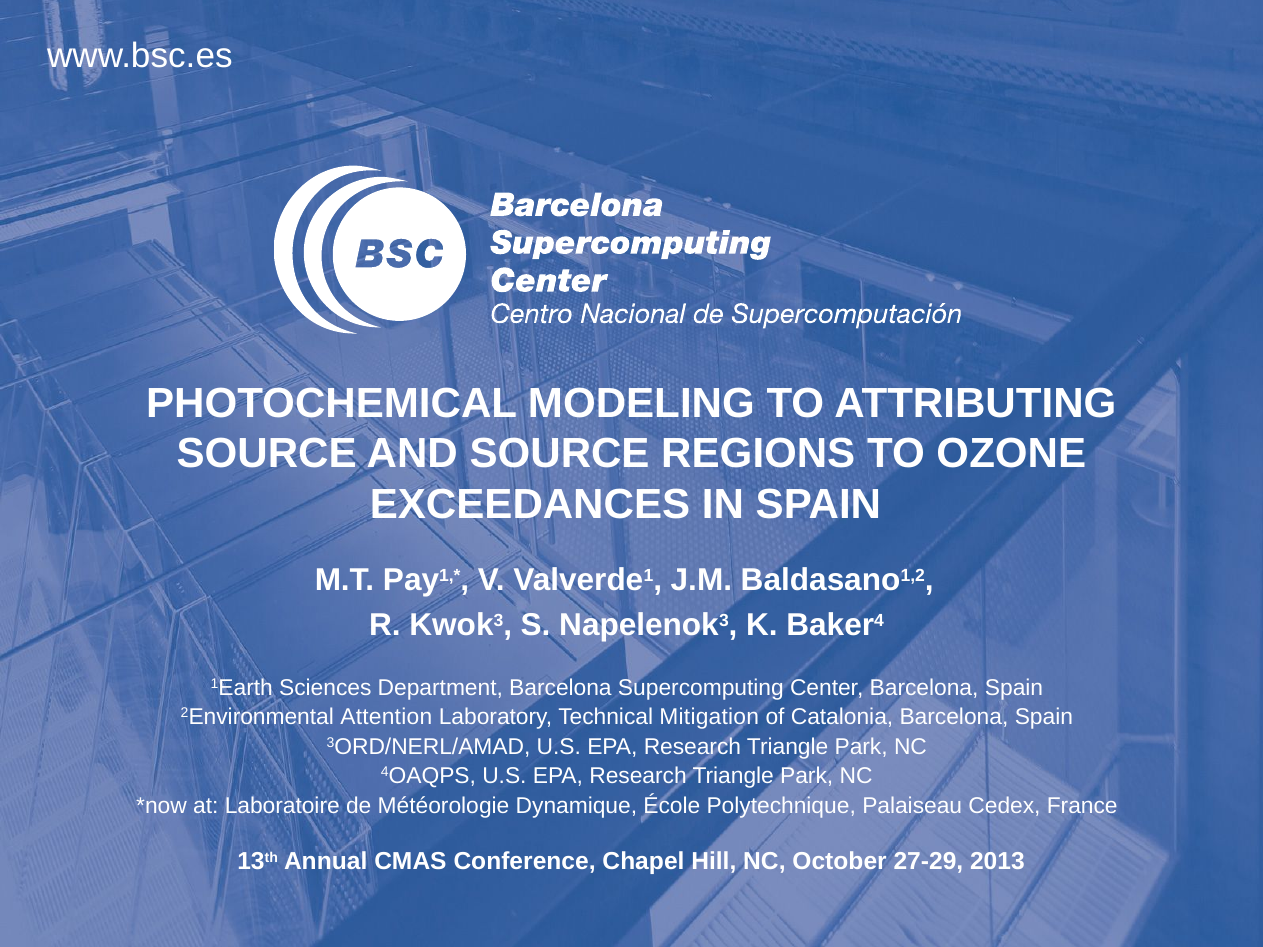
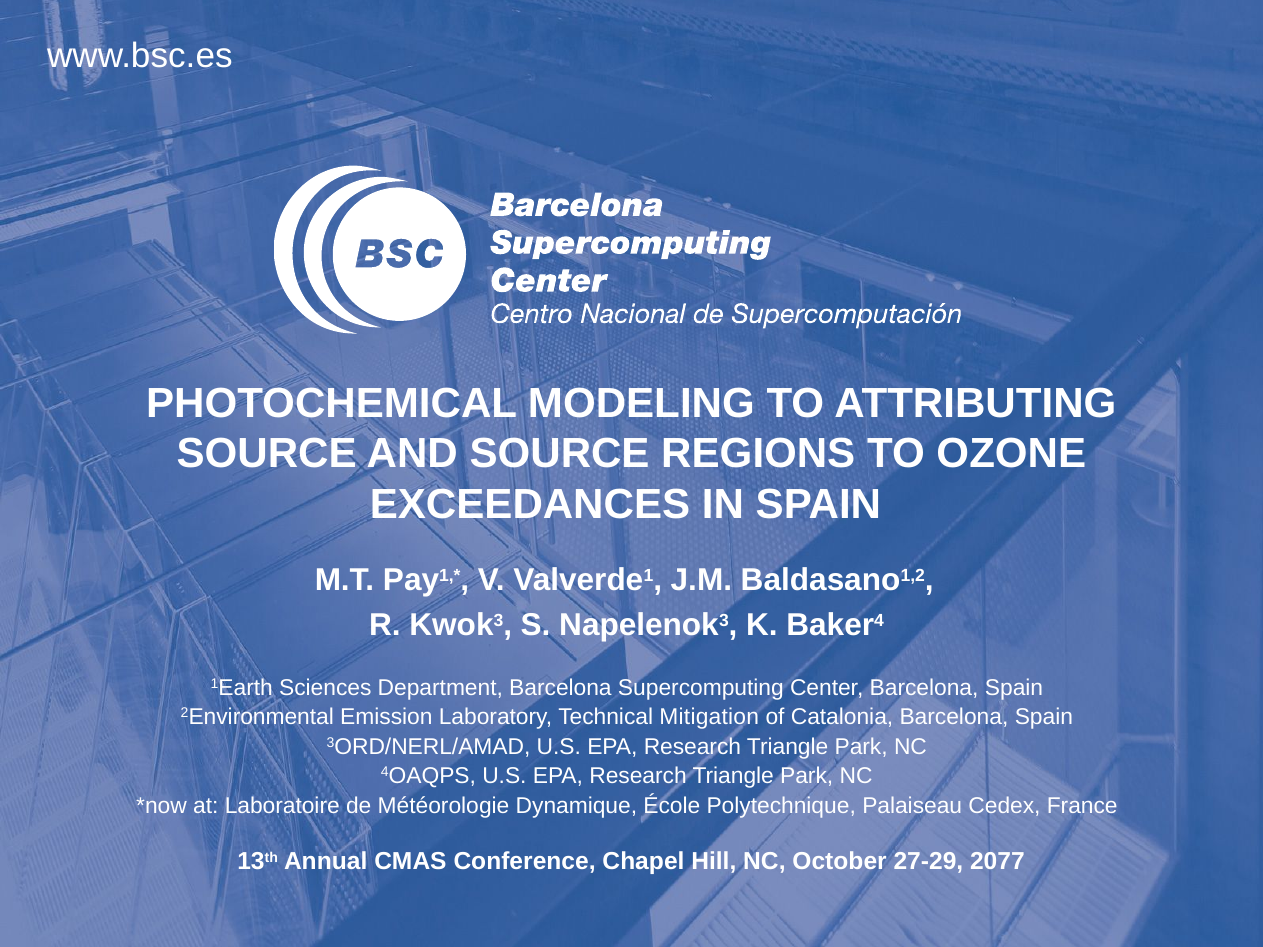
Attention: Attention -> Emission
2013: 2013 -> 2077
